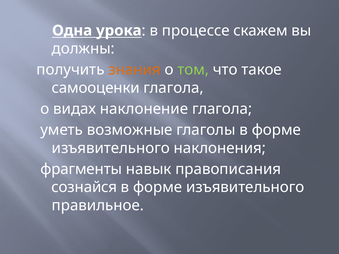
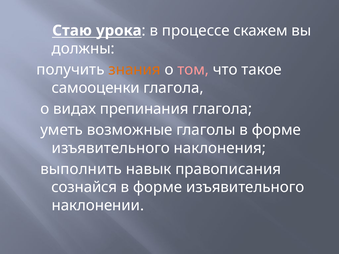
Одна: Одна -> Стаю
том colour: light green -> pink
наклонение: наклонение -> препинания
фрагменты: фрагменты -> выполнить
правильное: правильное -> наклонении
